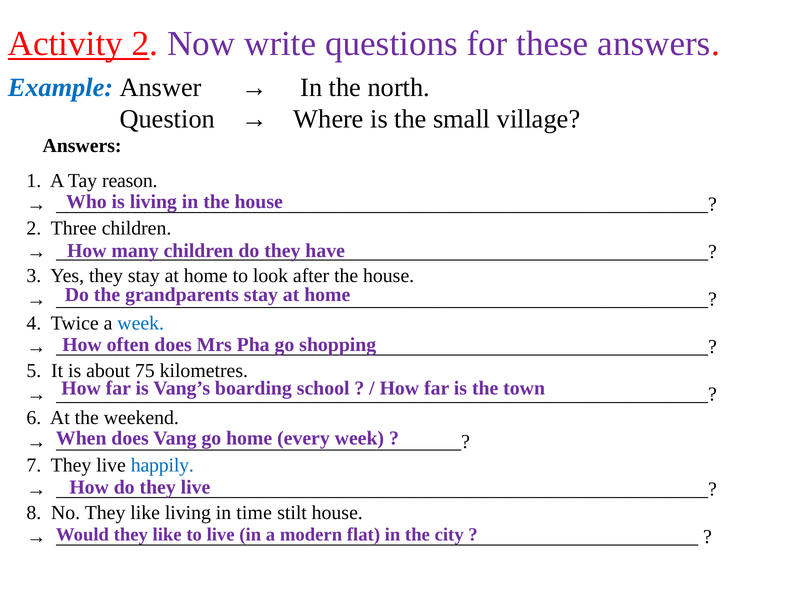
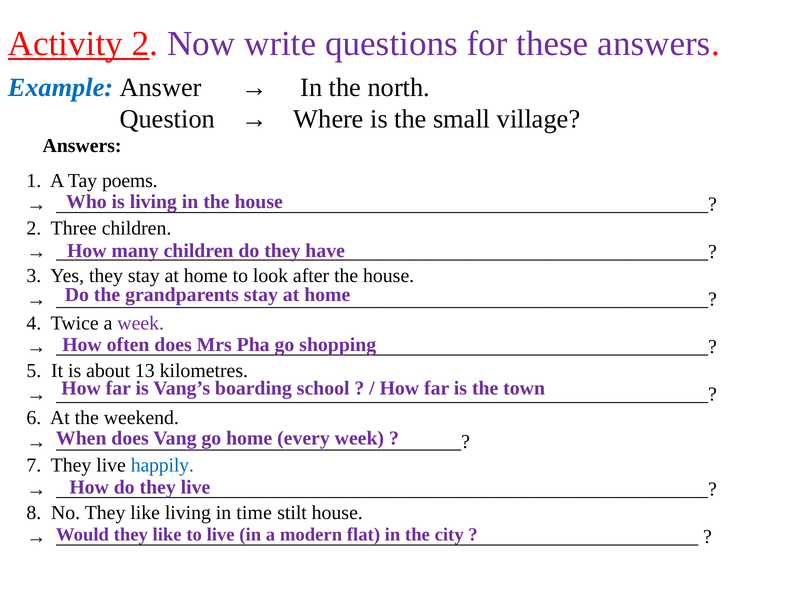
reason: reason -> poems
week at (141, 323) colour: blue -> purple
75: 75 -> 13
